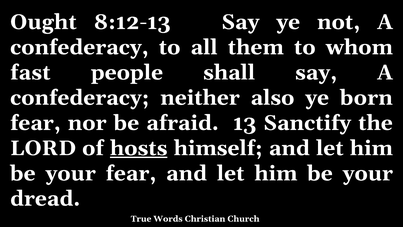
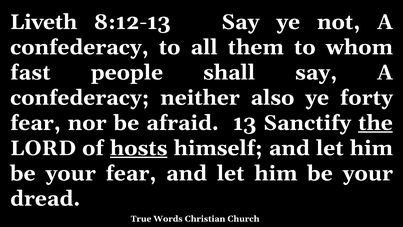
Ought: Ought -> Liveth
born: born -> forty
the underline: none -> present
